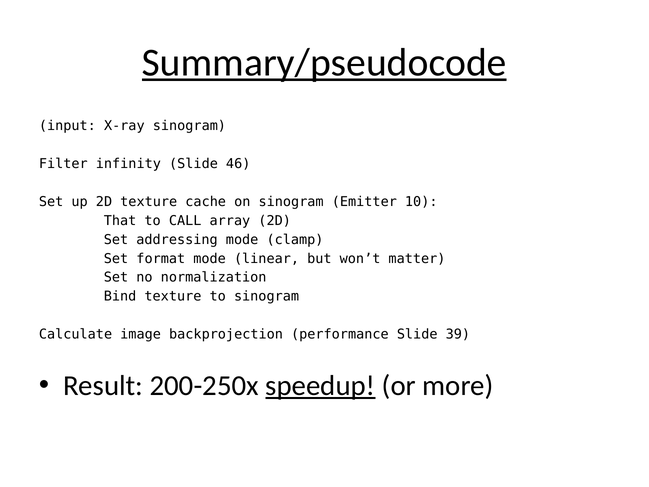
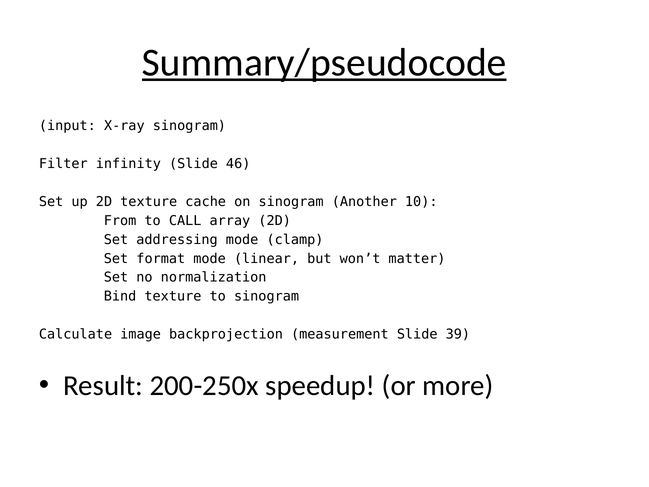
Emitter: Emitter -> Another
That: That -> From
performance: performance -> measurement
speedup underline: present -> none
